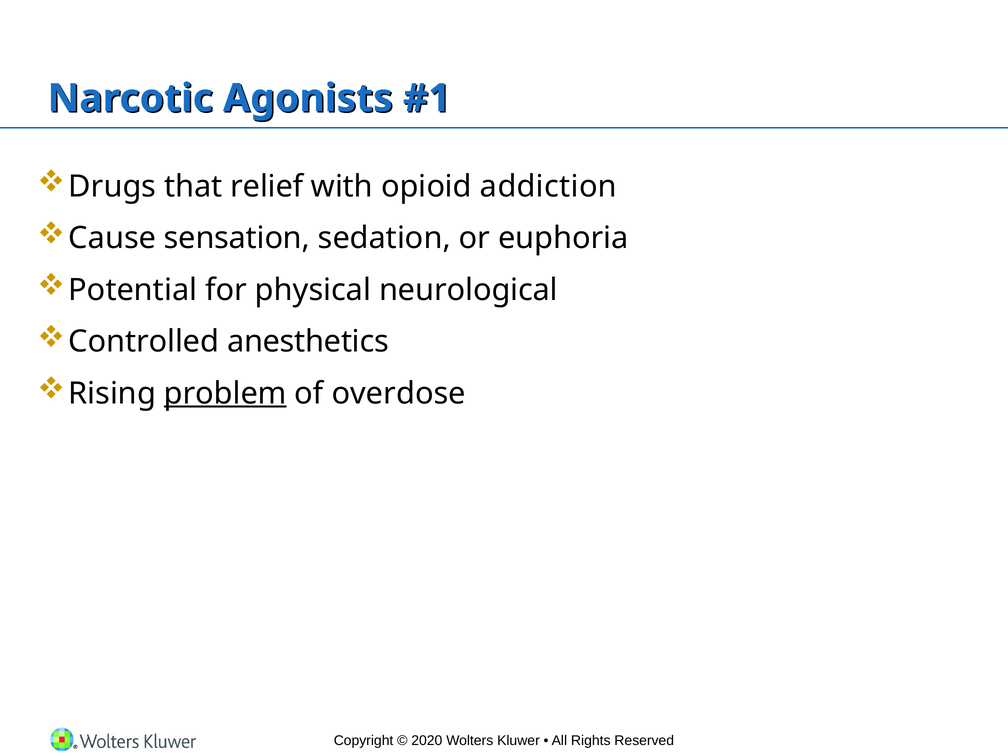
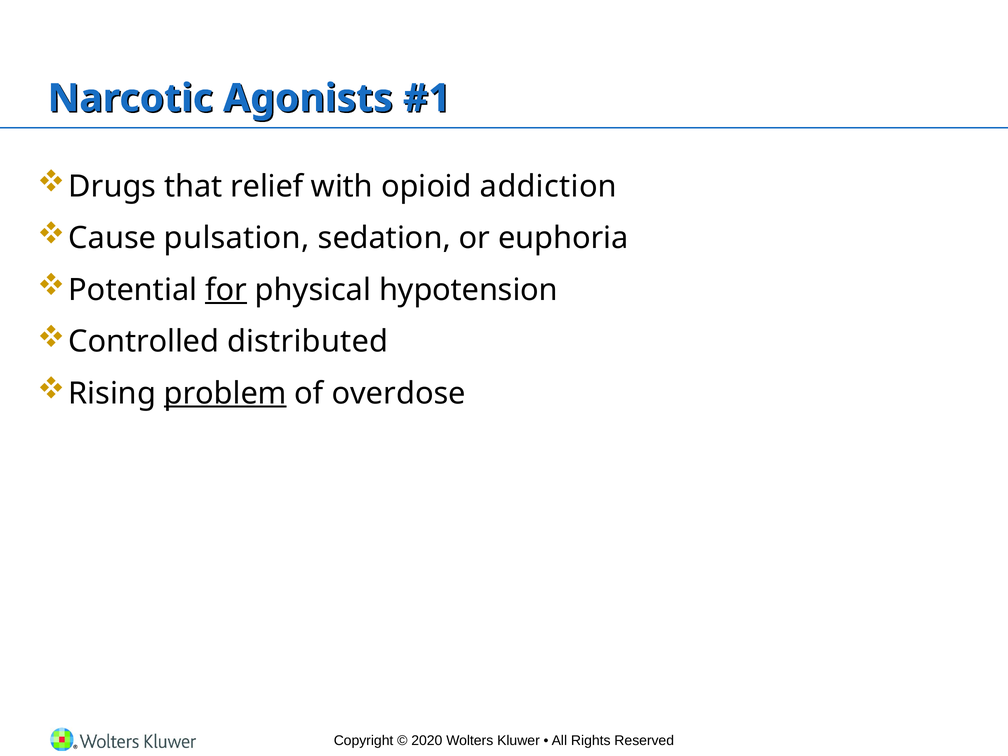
sensation: sensation -> pulsation
for underline: none -> present
neurological: neurological -> hypotension
anesthetics: anesthetics -> distributed
